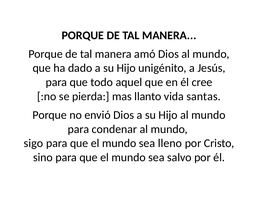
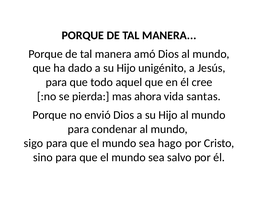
llanto: llanto -> ahora
lleno: lleno -> hago
